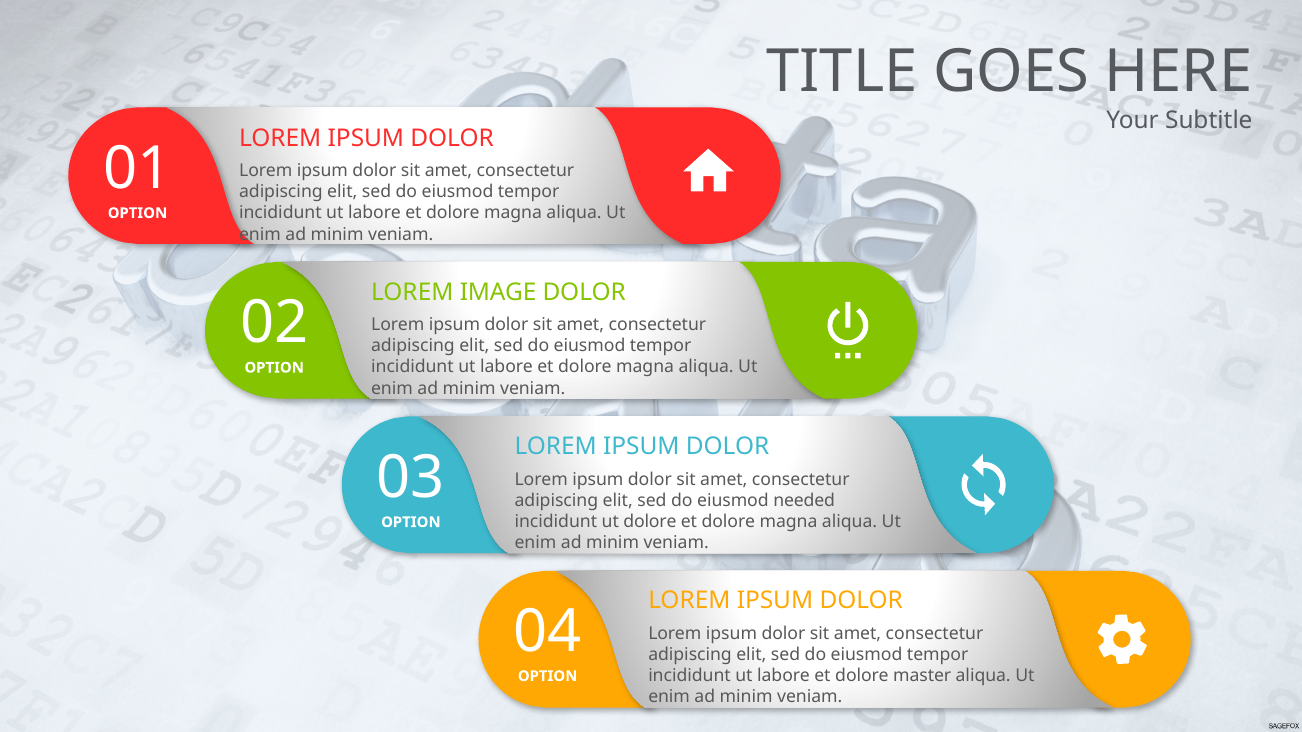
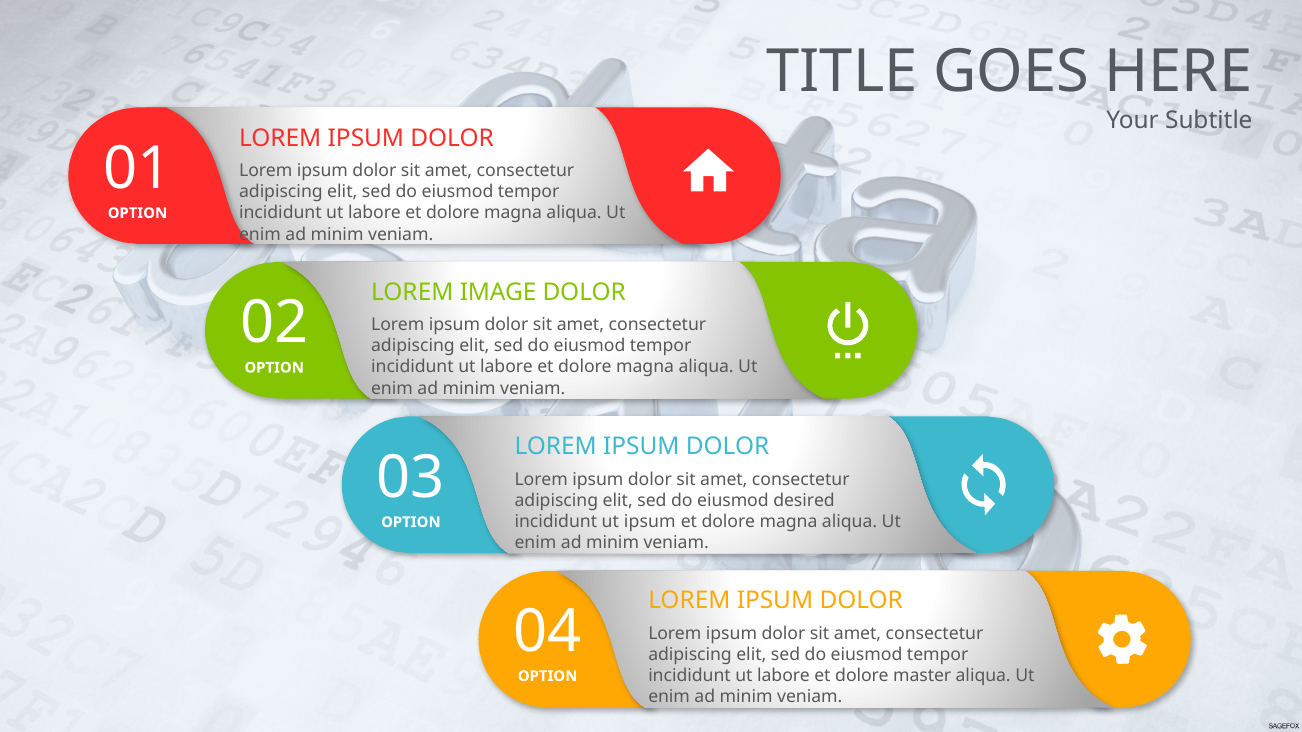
needed: needed -> desired
ut dolore: dolore -> ipsum
